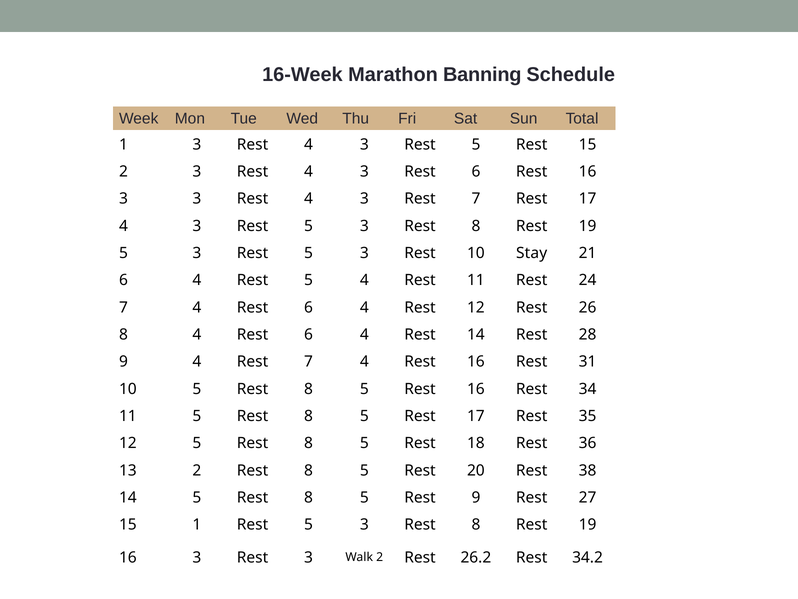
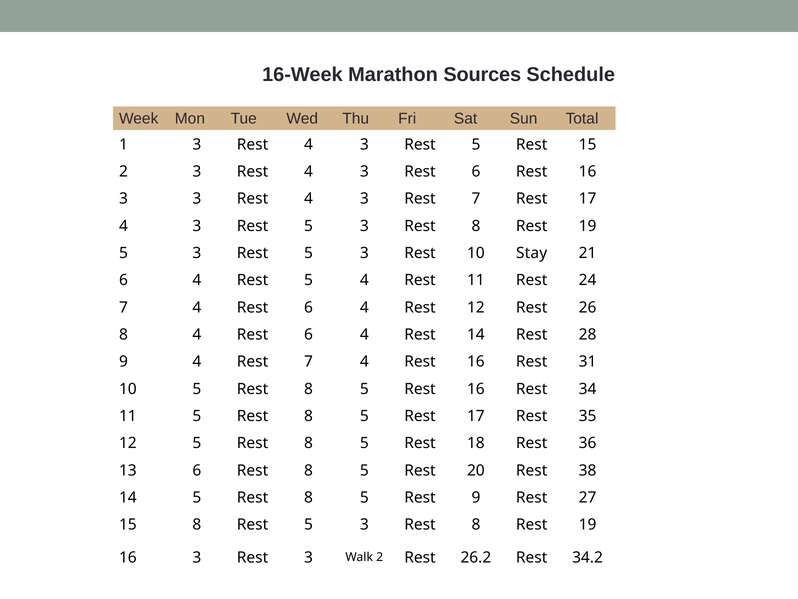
Banning: Banning -> Sources
13 2: 2 -> 6
15 1: 1 -> 8
